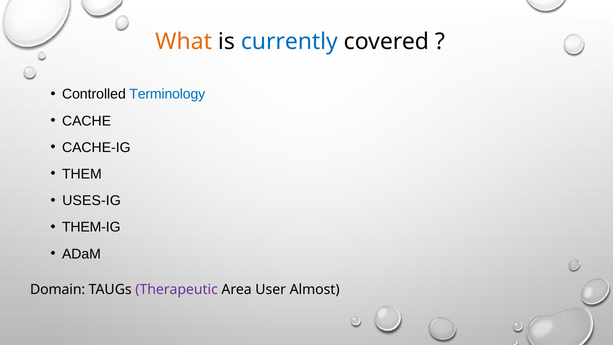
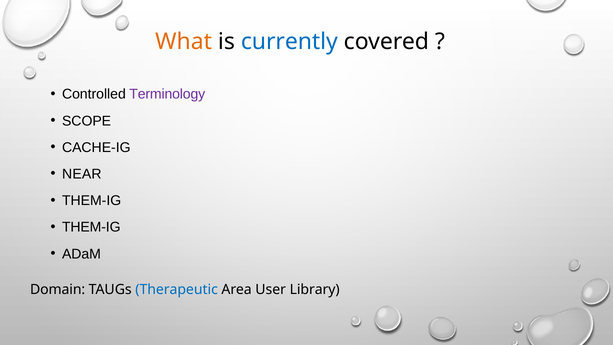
Terminology colour: blue -> purple
CACHE: CACHE -> SCOPE
THEM: THEM -> NEAR
USES-IG at (92, 201): USES-IG -> THEM-IG
Therapeutic colour: purple -> blue
Almost: Almost -> Library
